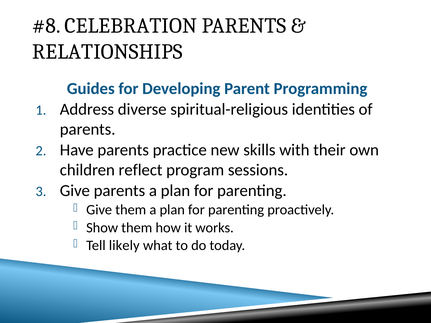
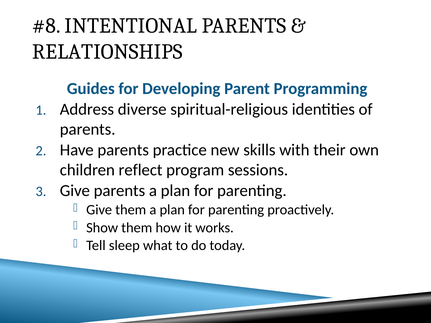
CELEBRATION: CELEBRATION -> INTENTIONAL
likely: likely -> sleep
